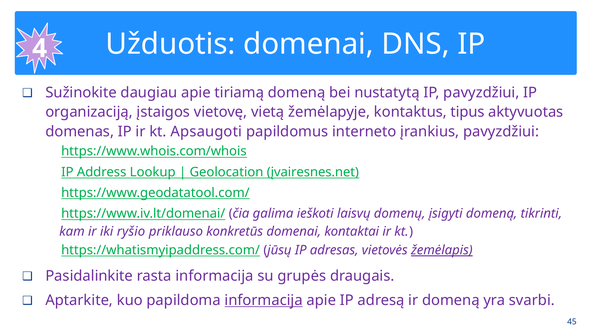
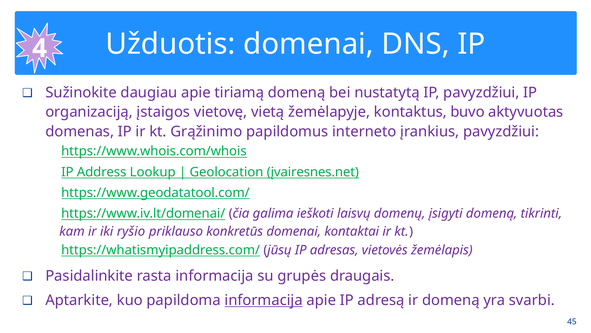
tipus: tipus -> buvo
Apsaugoti: Apsaugoti -> Grąžinimo
žemėlapis underline: present -> none
